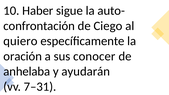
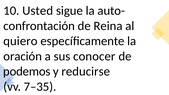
Haber: Haber -> Usted
Ciego: Ciego -> Reina
anhelaba: anhelaba -> podemos
ayudarán: ayudarán -> reducirse
7–31: 7–31 -> 7–35
